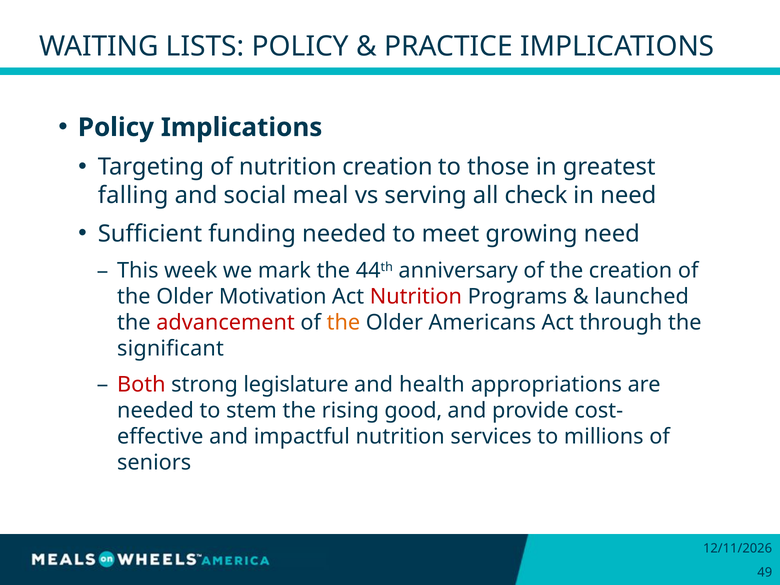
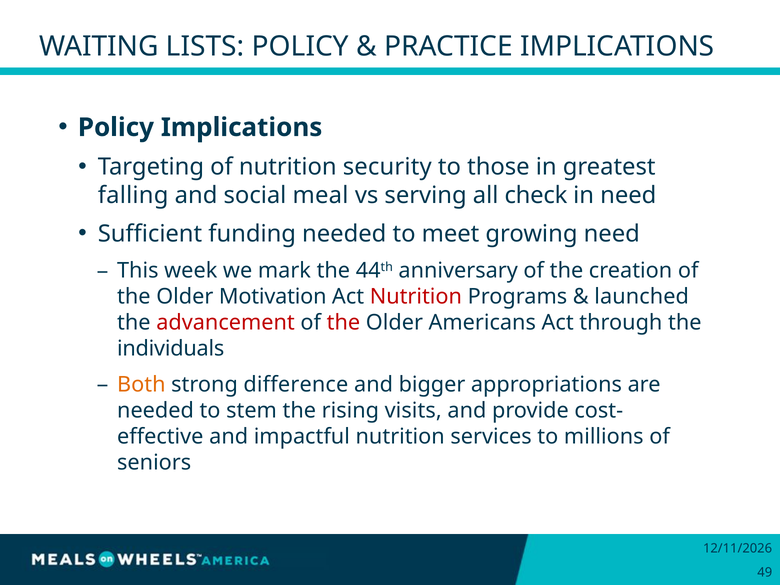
nutrition creation: creation -> security
the at (343, 323) colour: orange -> red
significant: significant -> individuals
Both colour: red -> orange
legislature: legislature -> difference
health: health -> bigger
good: good -> visits
